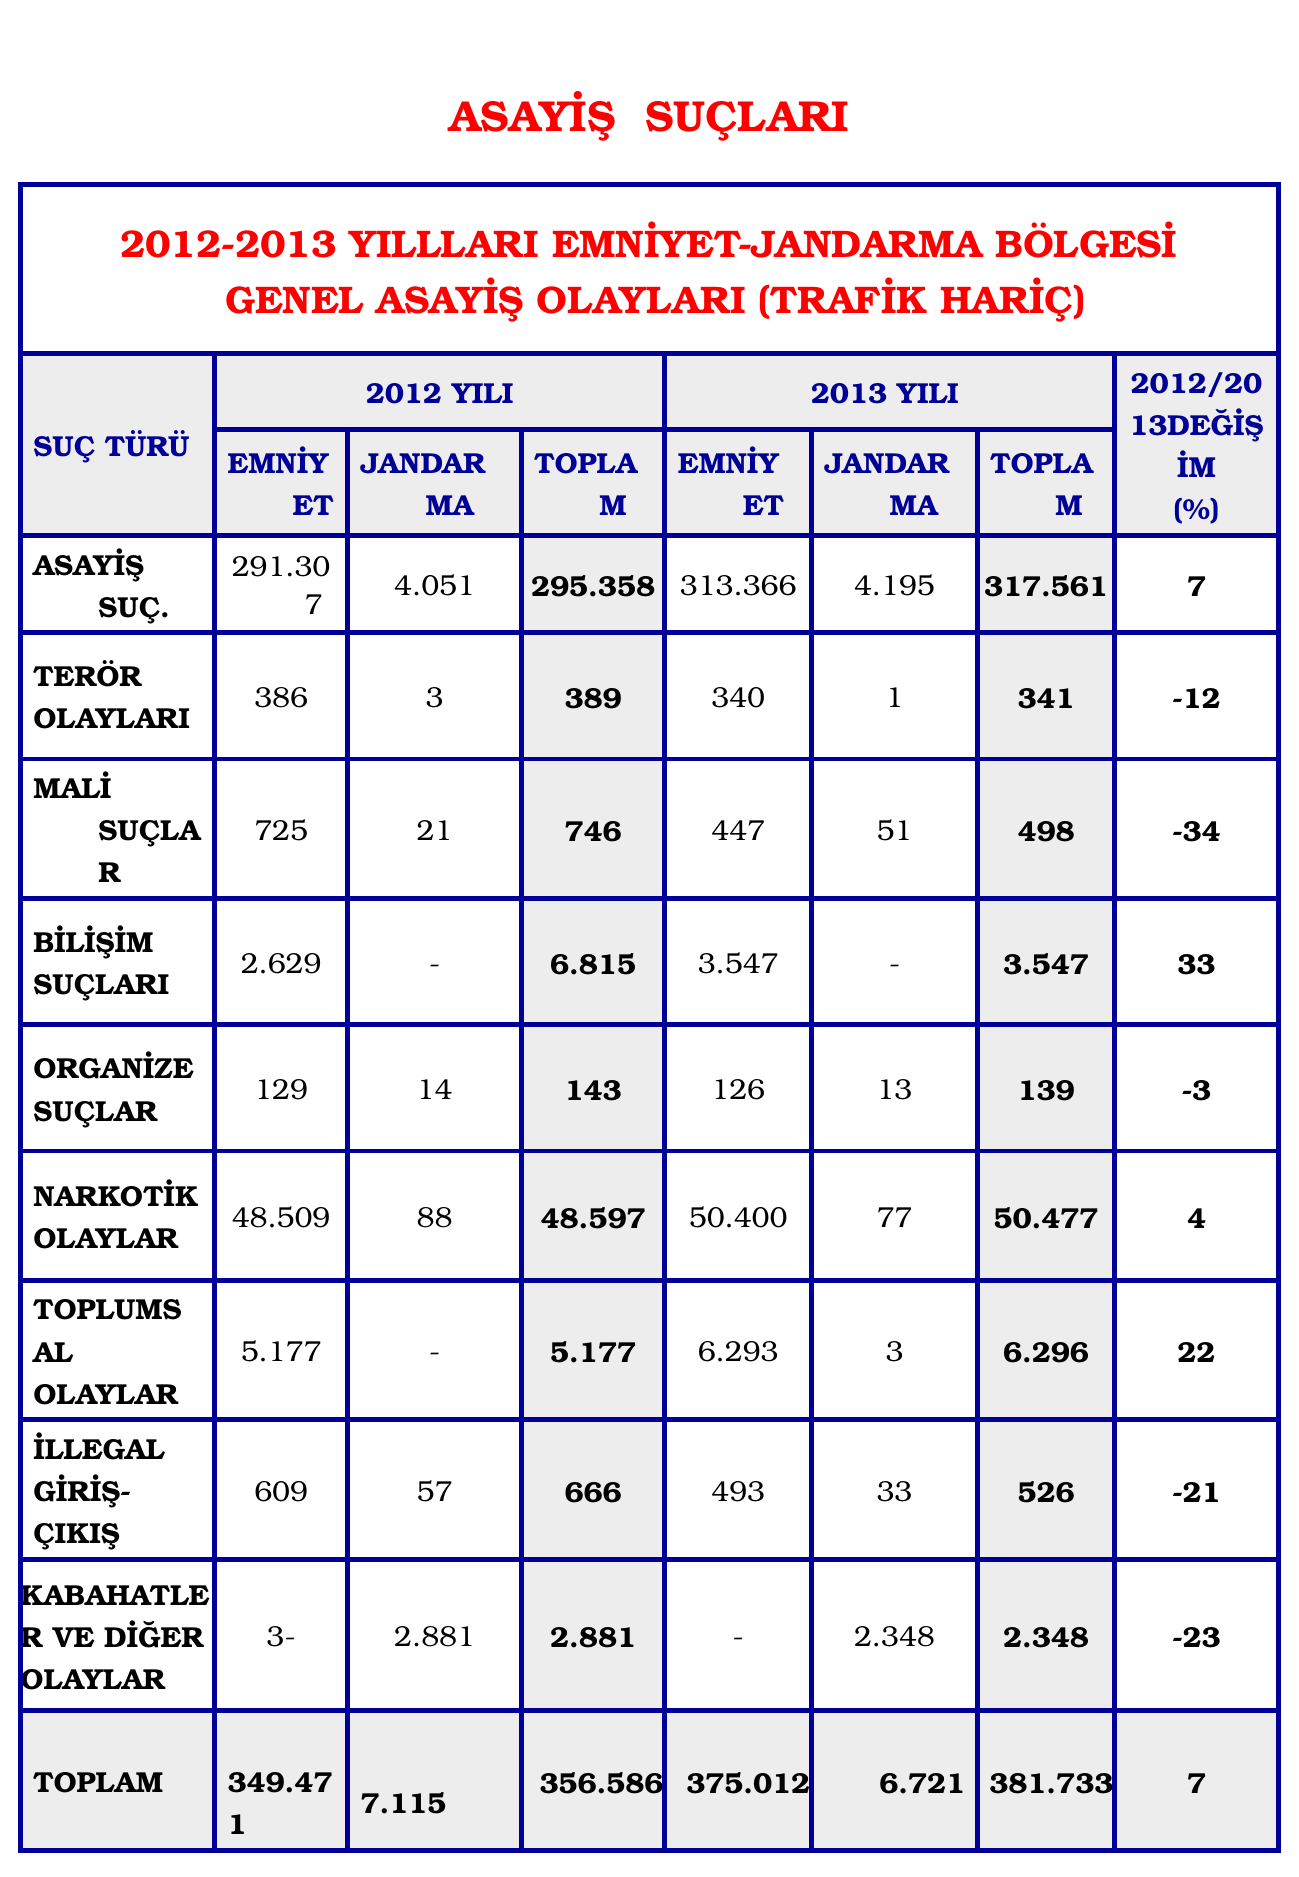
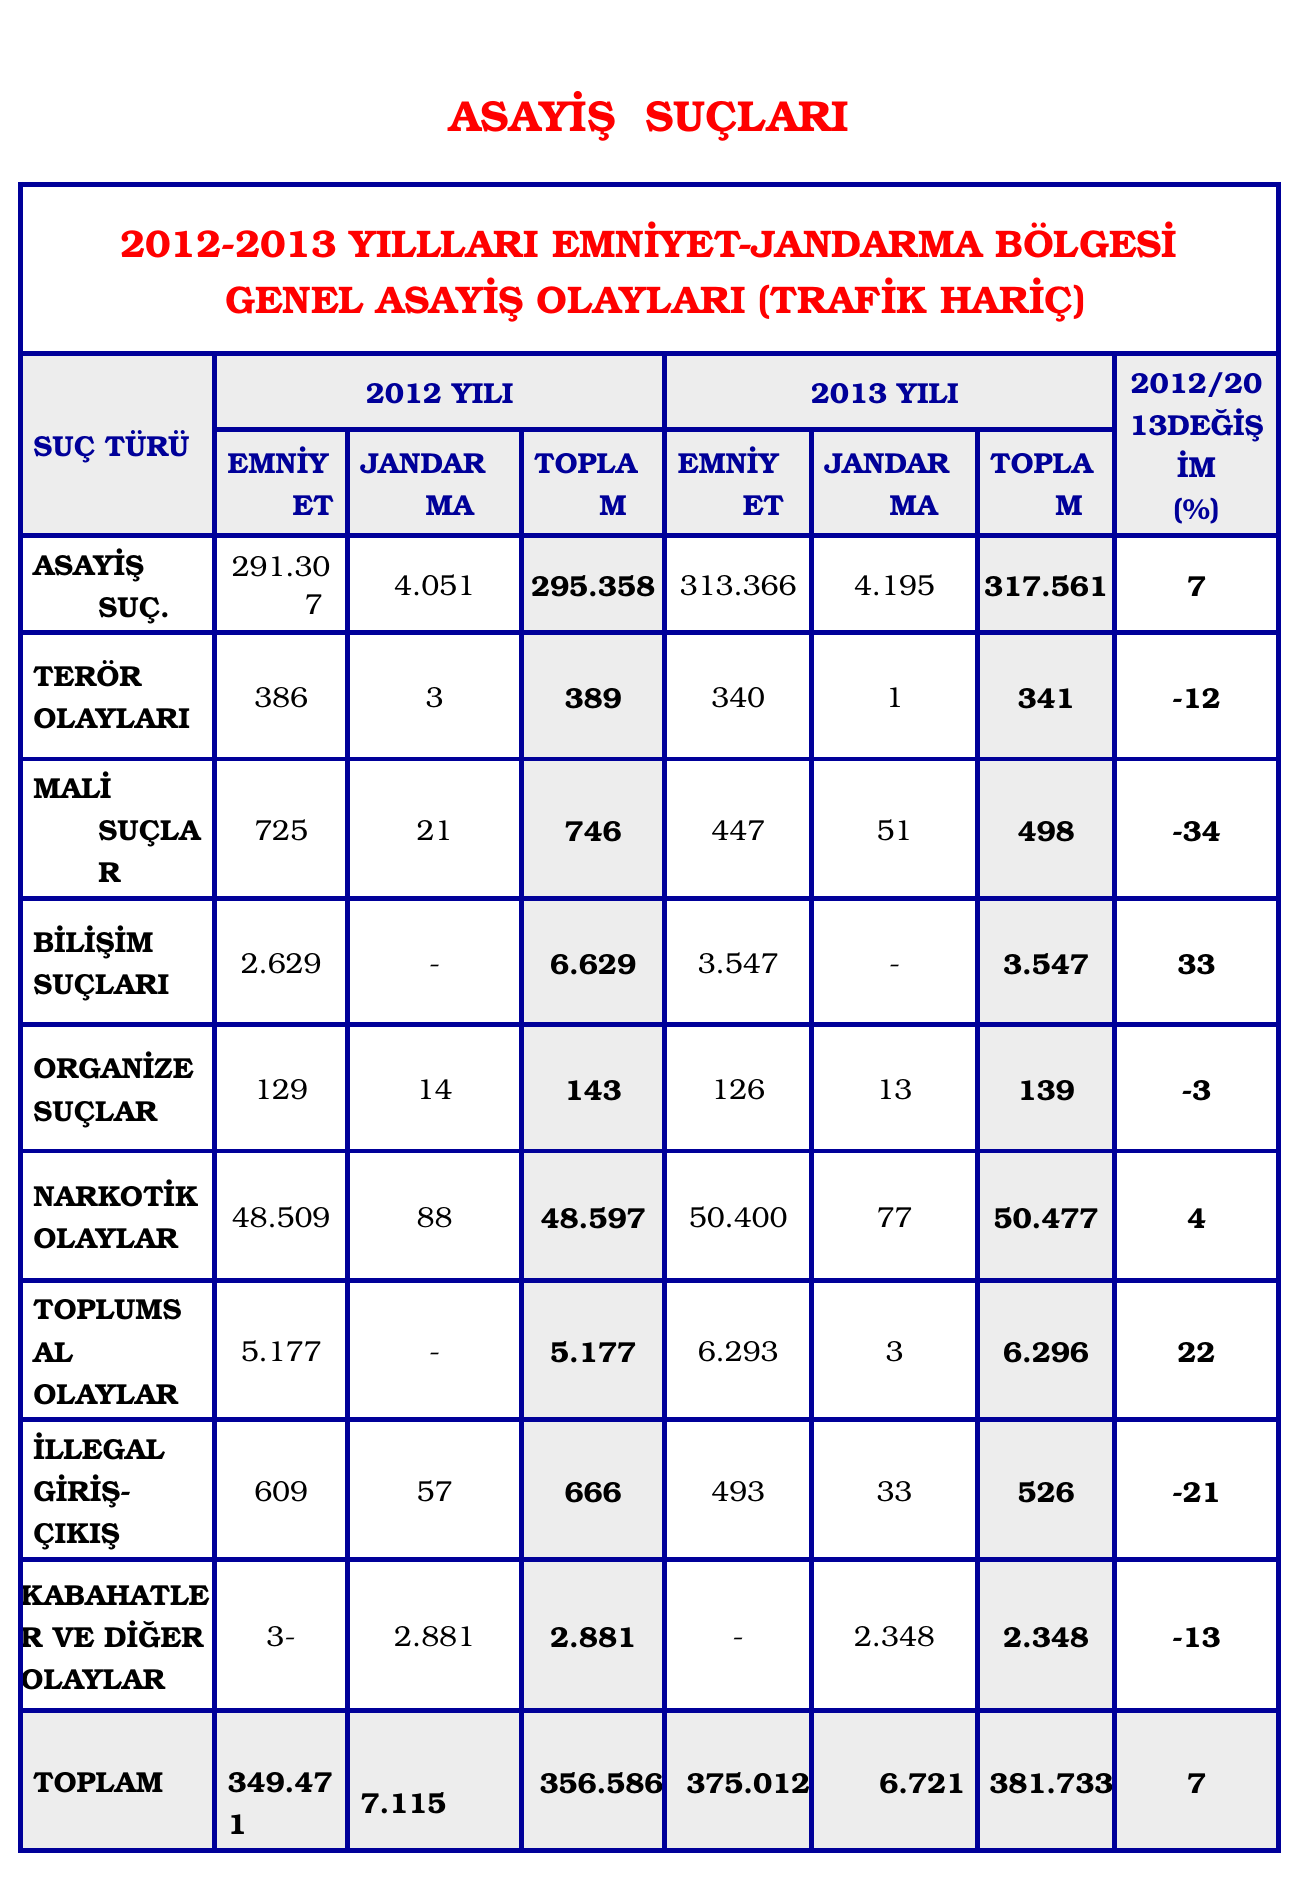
6.815: 6.815 -> 6.629
-23: -23 -> -13
